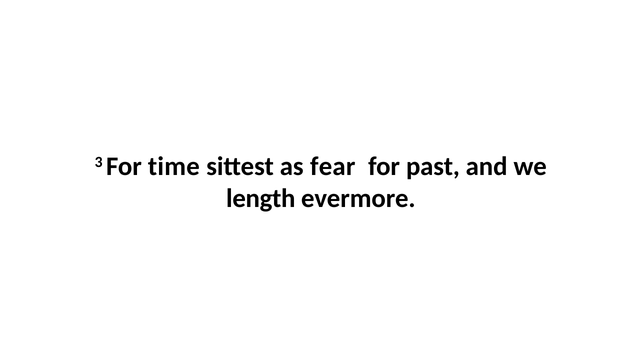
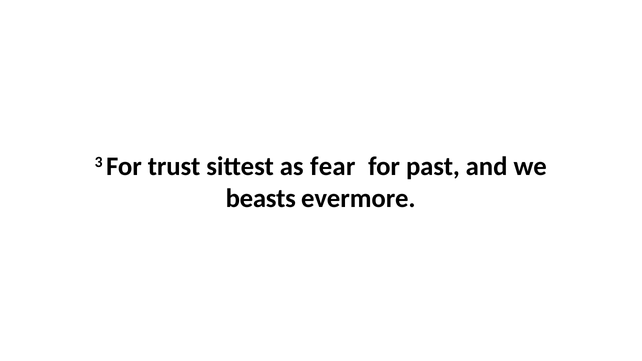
time: time -> trust
length: length -> beasts
